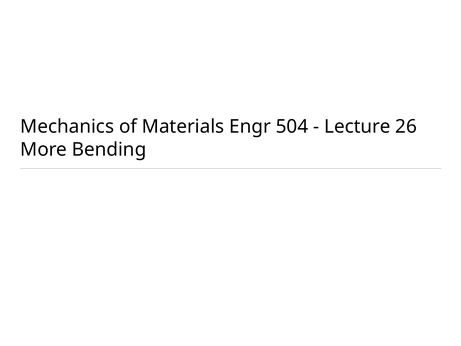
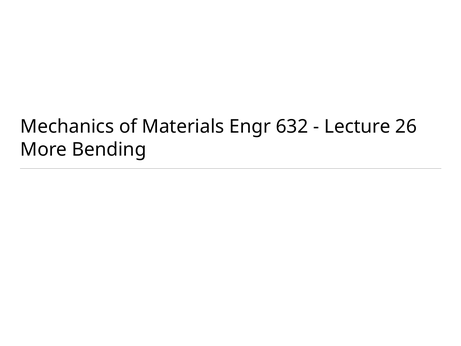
504: 504 -> 632
